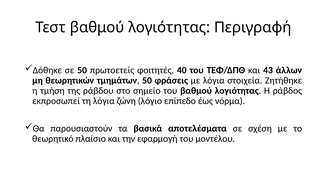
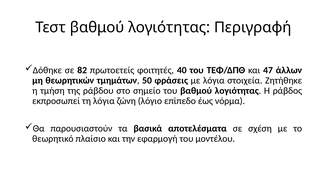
σε 50: 50 -> 82
43: 43 -> 47
